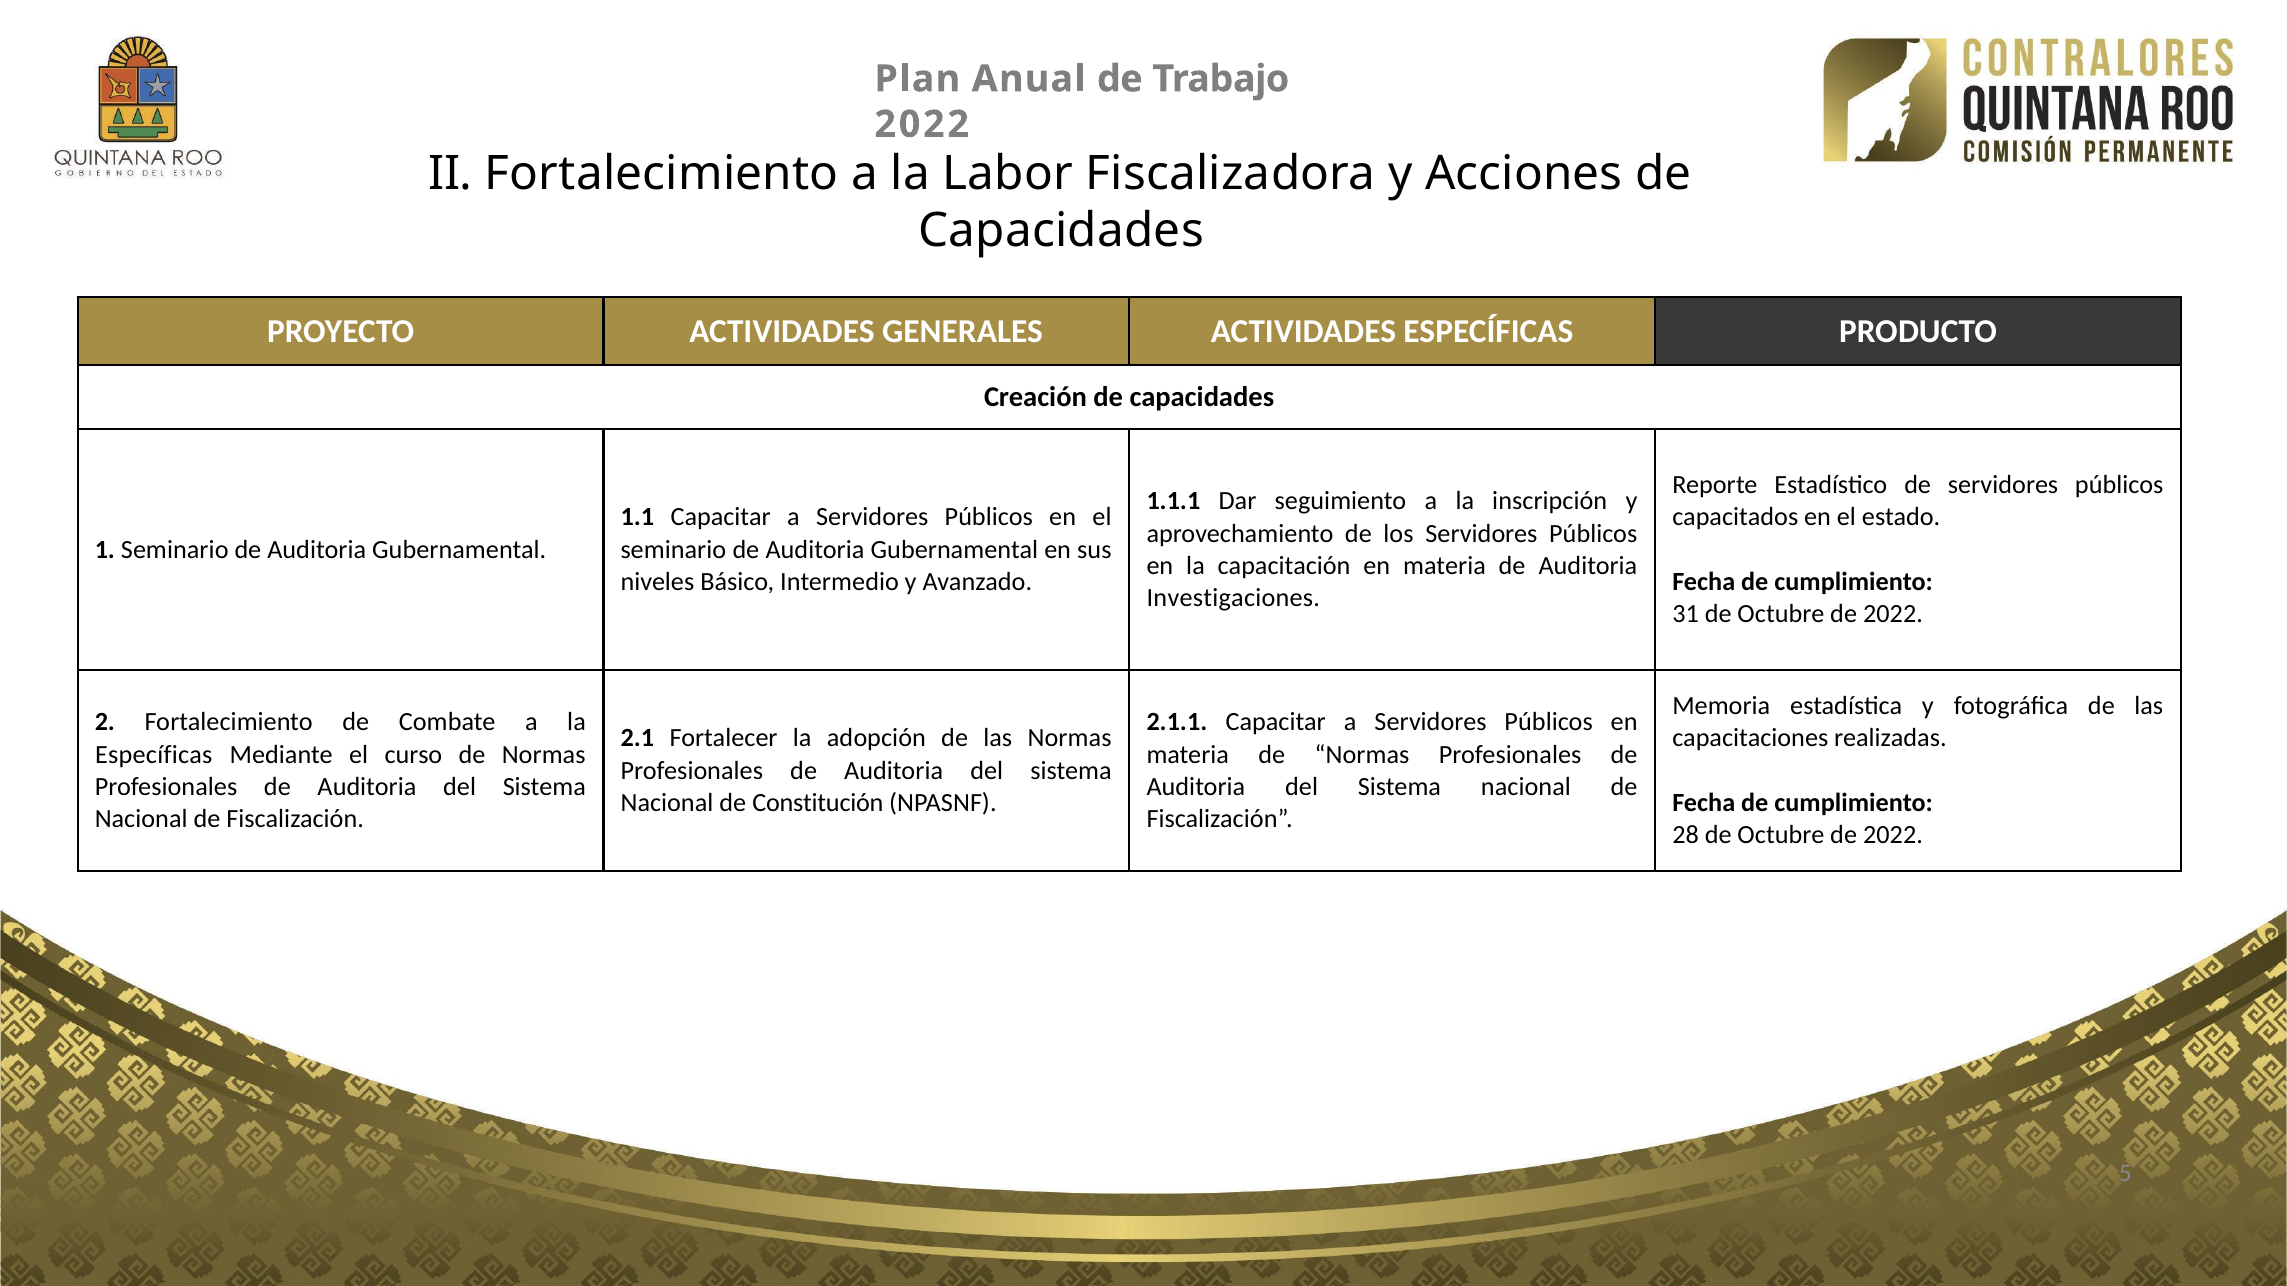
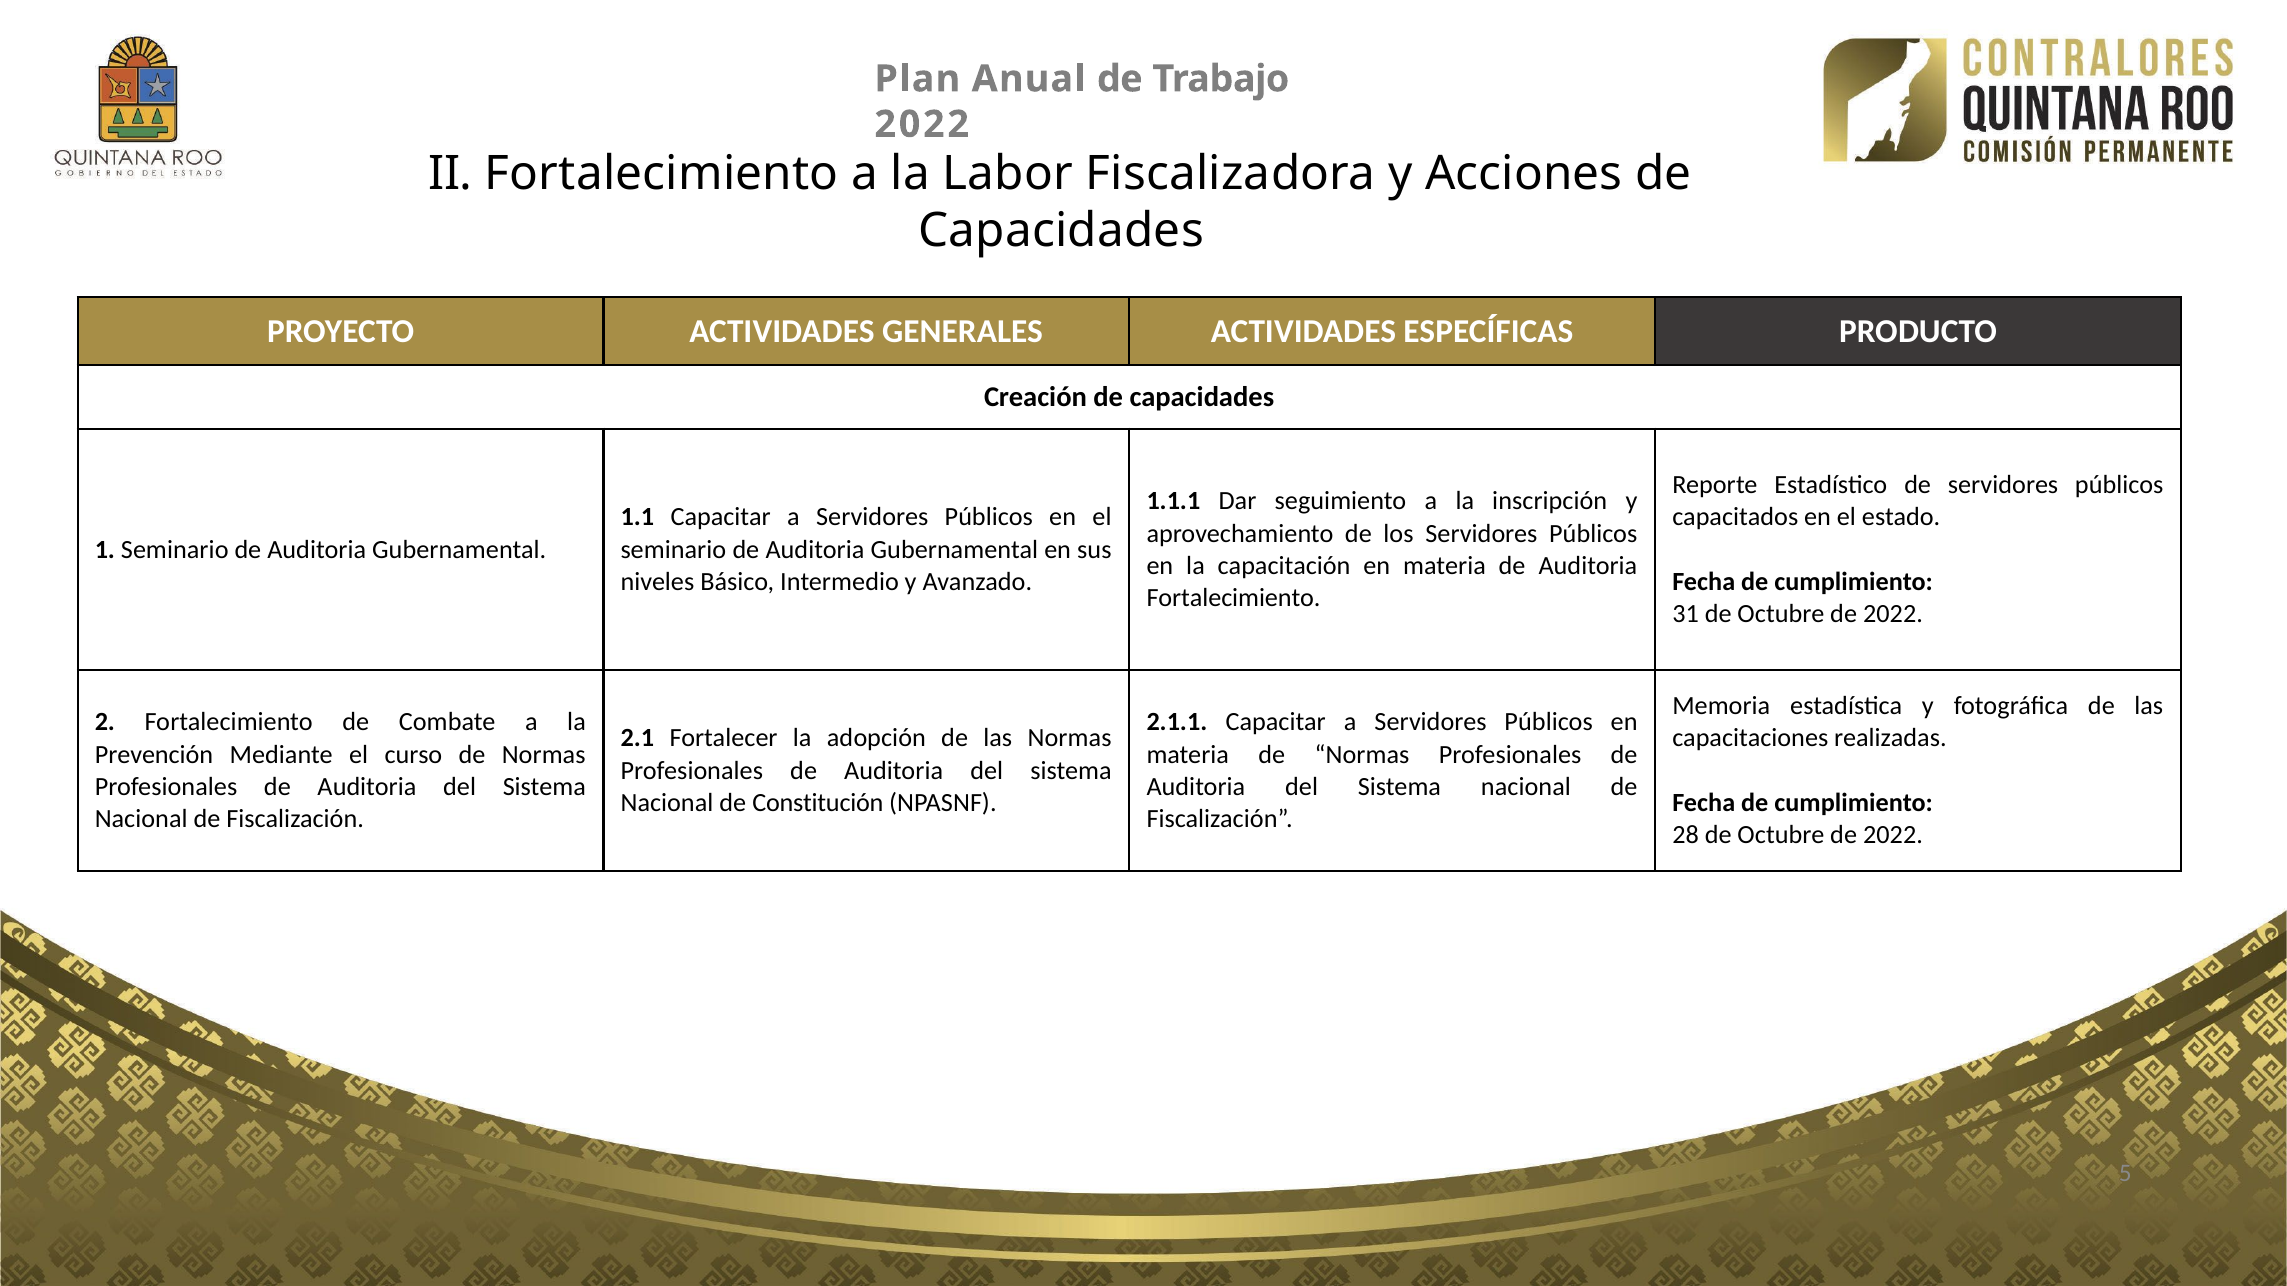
Investigaciones at (1233, 598): Investigaciones -> Fortalecimiento
Específicas at (154, 755): Específicas -> Prevención
